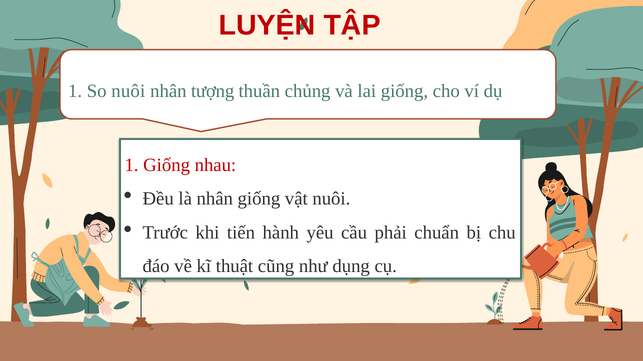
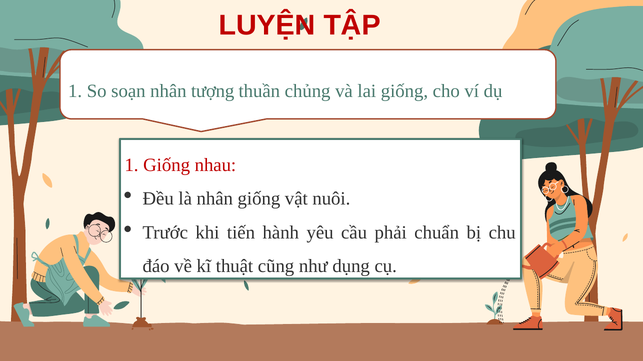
So nuôi: nuôi -> soạn
